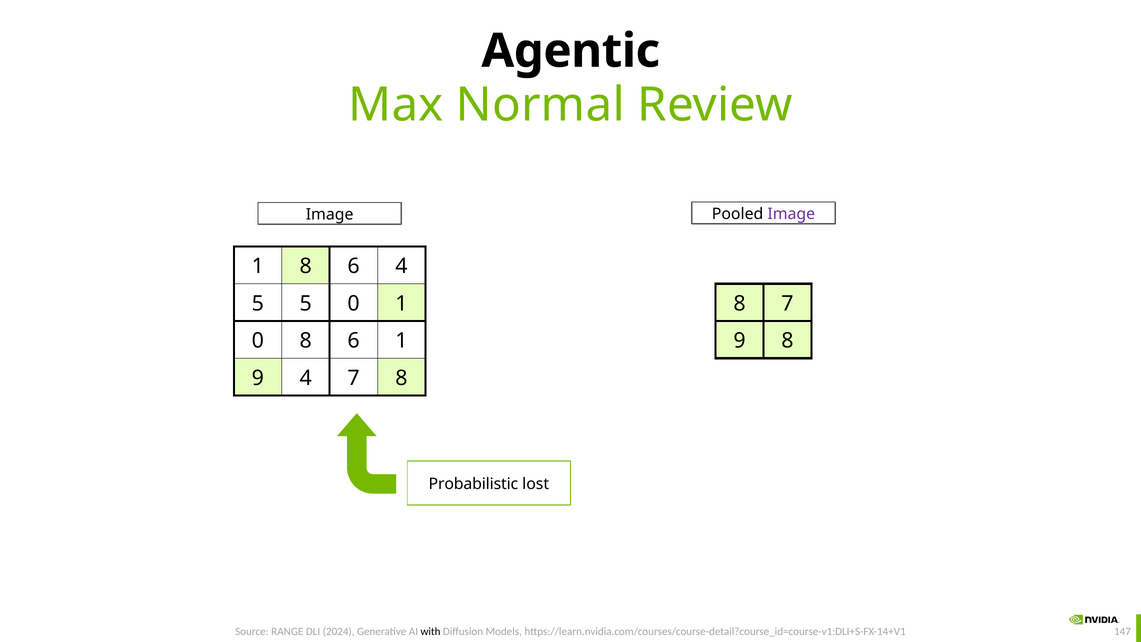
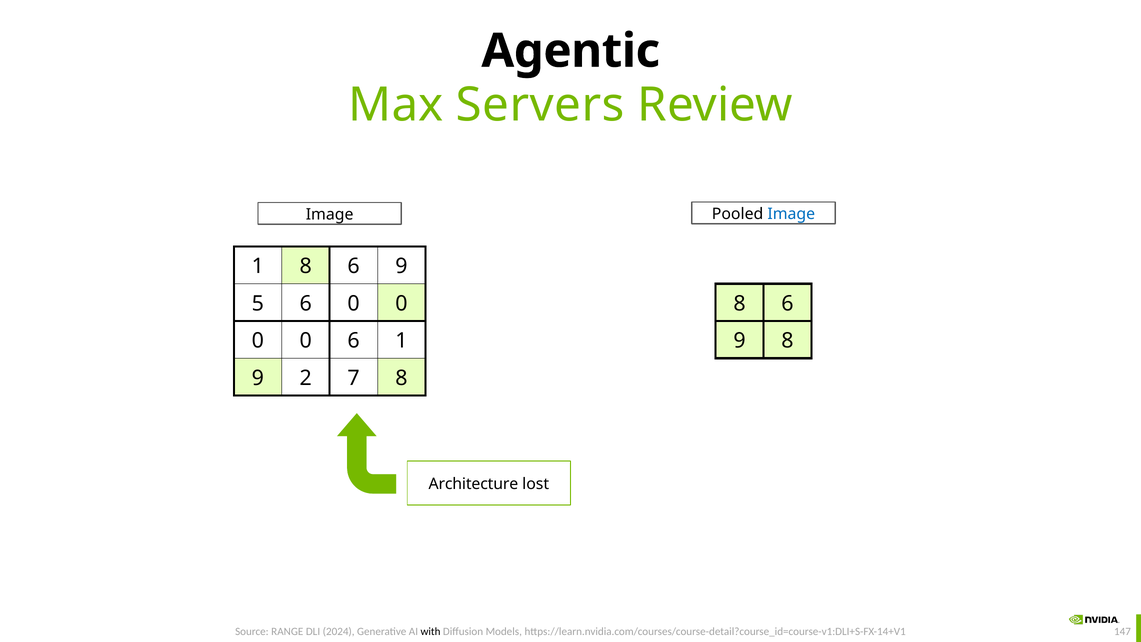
Normal: Normal -> Servers
Image at (791, 214) colour: purple -> blue
1 8 6 4: 4 -> 9
5 5: 5 -> 6
1 at (401, 303): 1 -> 0
7 at (787, 304): 7 -> 6
8 at (306, 341): 8 -> 0
9 4: 4 -> 2
Probabilistic: Probabilistic -> Architecture
